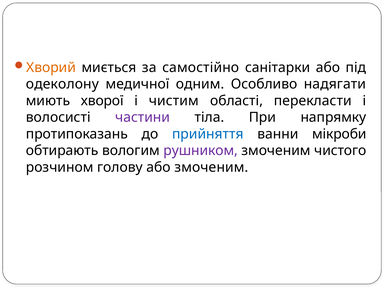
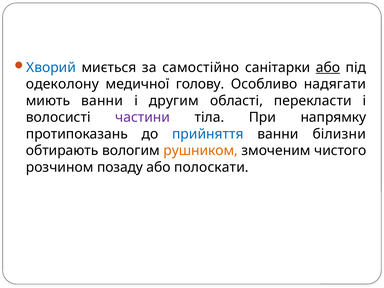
Хворий colour: orange -> blue
або at (328, 67) underline: none -> present
одним: одним -> голову
миють хворої: хворої -> ванни
чистим: чистим -> другим
мікроби: мікроби -> білизни
рушником colour: purple -> orange
голову: голову -> позаду
або змоченим: змоченим -> полоскати
